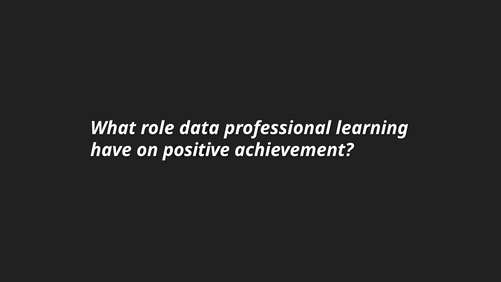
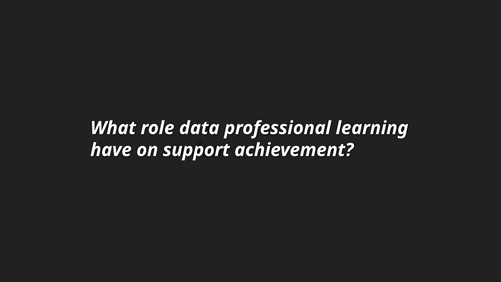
positive: positive -> support
